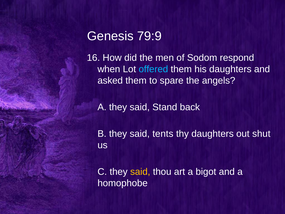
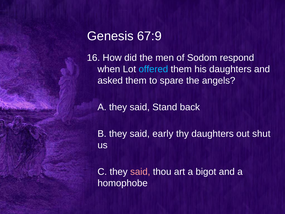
79:9: 79:9 -> 67:9
tents: tents -> early
said at (140, 172) colour: yellow -> pink
